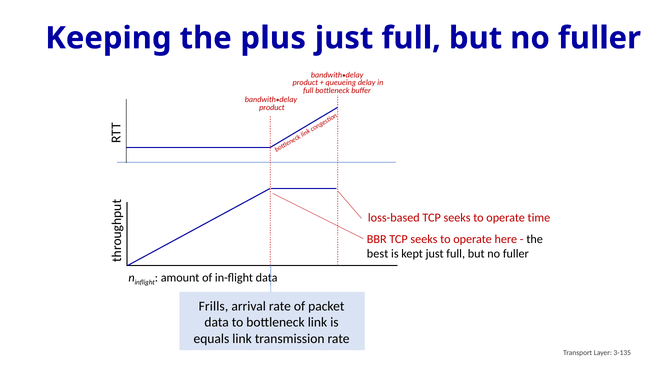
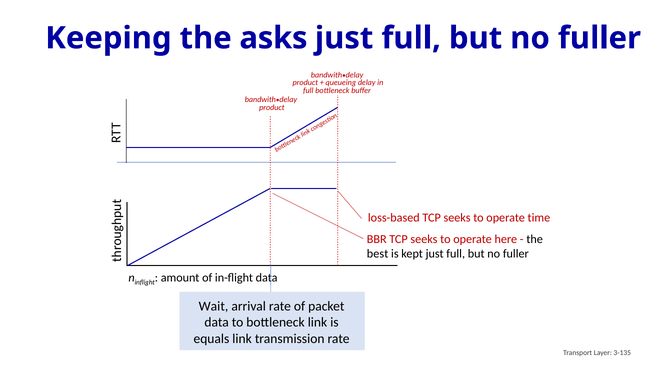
plus: plus -> asks
Frills: Frills -> Wait
